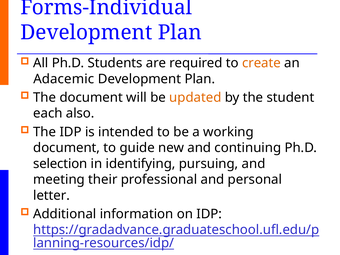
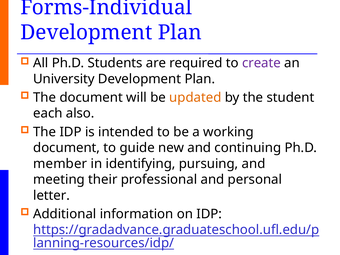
create colour: orange -> purple
Adacemic: Adacemic -> University
selection: selection -> member
